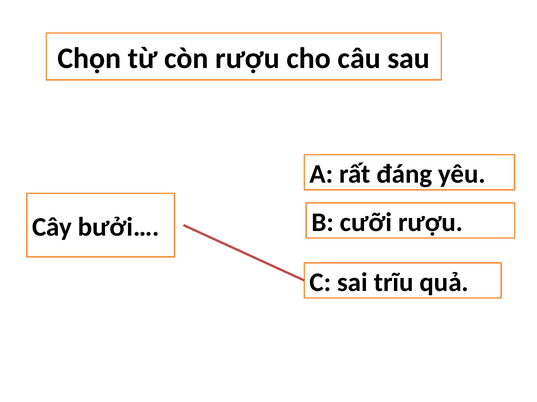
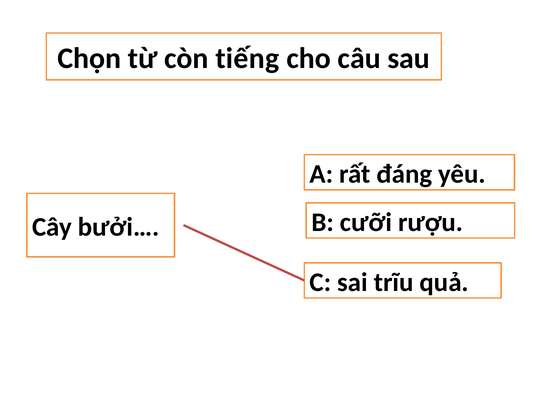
còn rượu: rượu -> tiếng
